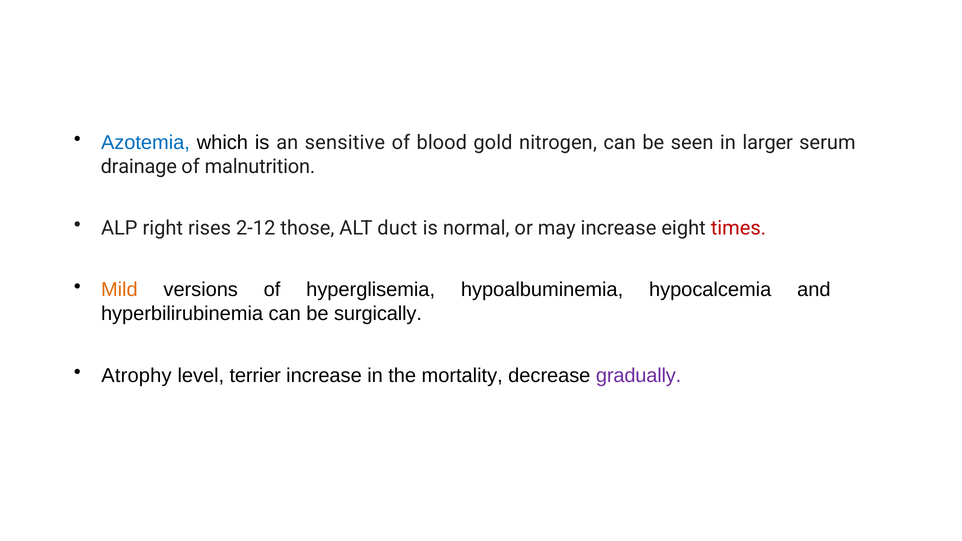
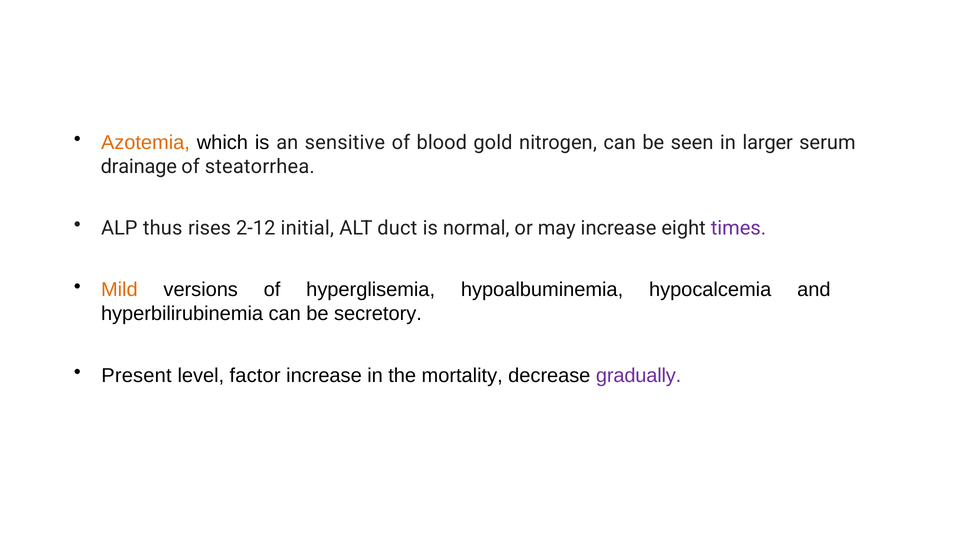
Azotemia colour: blue -> orange
malnutrition: malnutrition -> steatorrhea
right: right -> thus
those: those -> initial
times colour: red -> purple
surgically: surgically -> secretory
Atrophy: Atrophy -> Present
terrier: terrier -> factor
